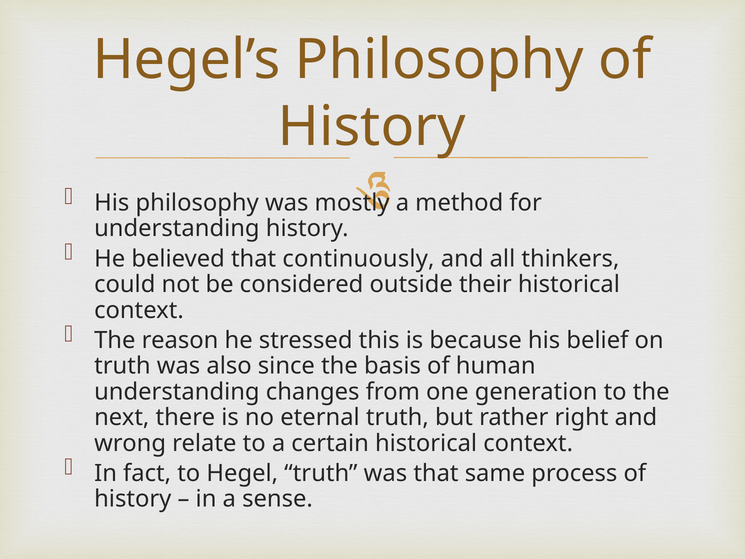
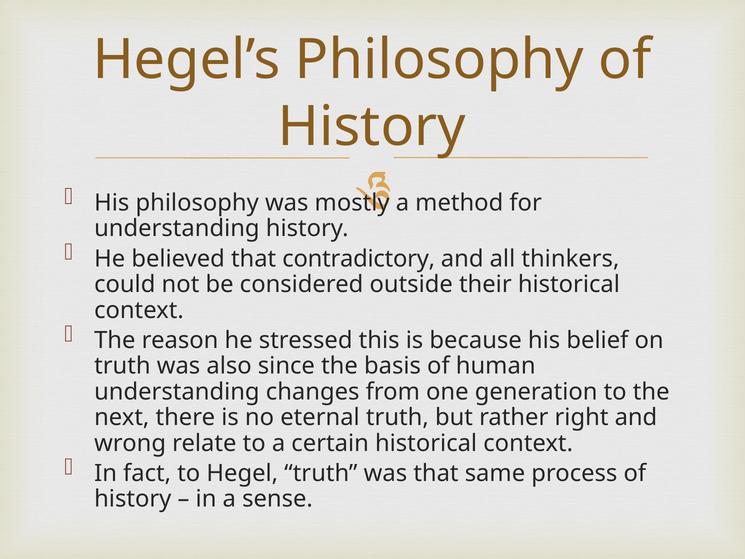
continuously: continuously -> contradictory
